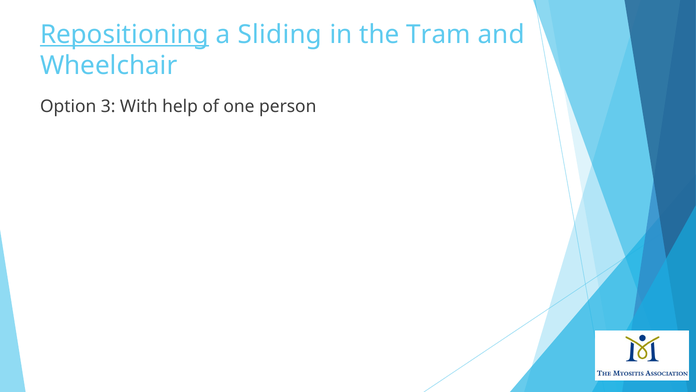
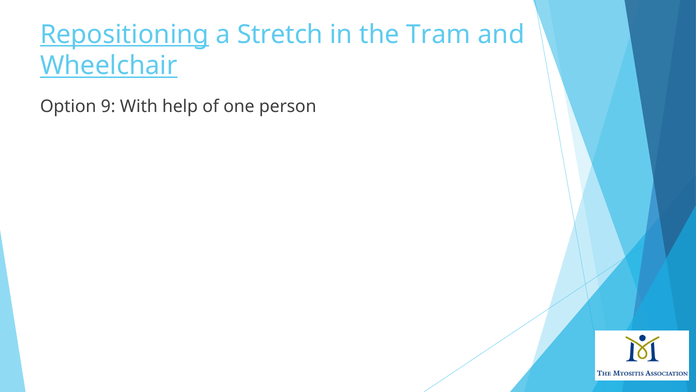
Sliding: Sliding -> Stretch
Wheelchair underline: none -> present
3: 3 -> 9
